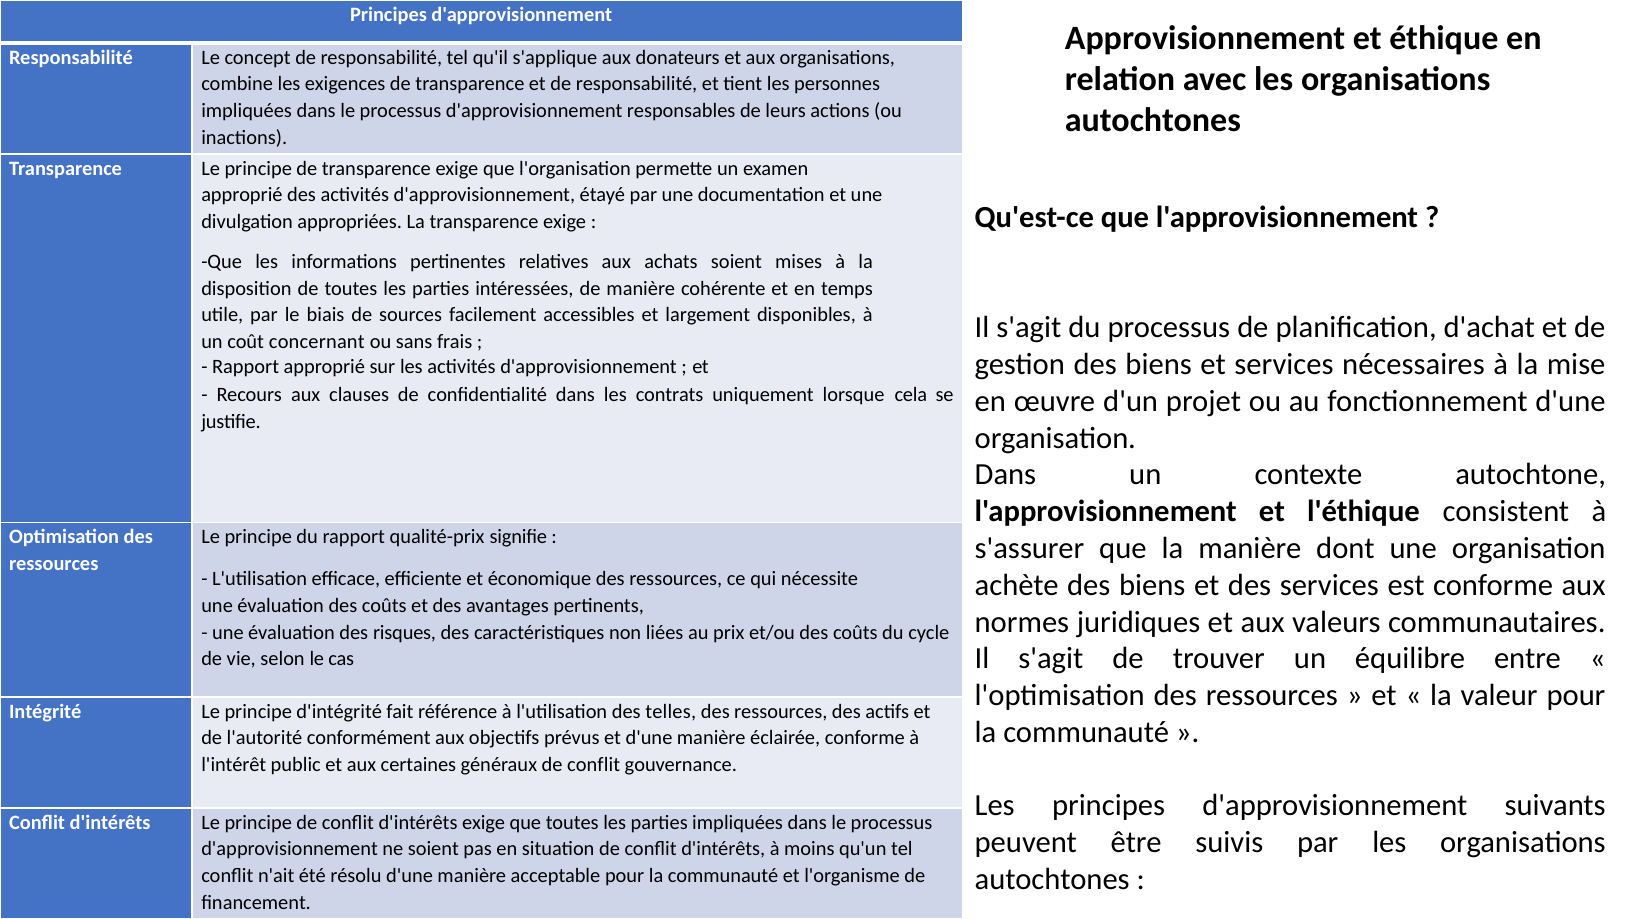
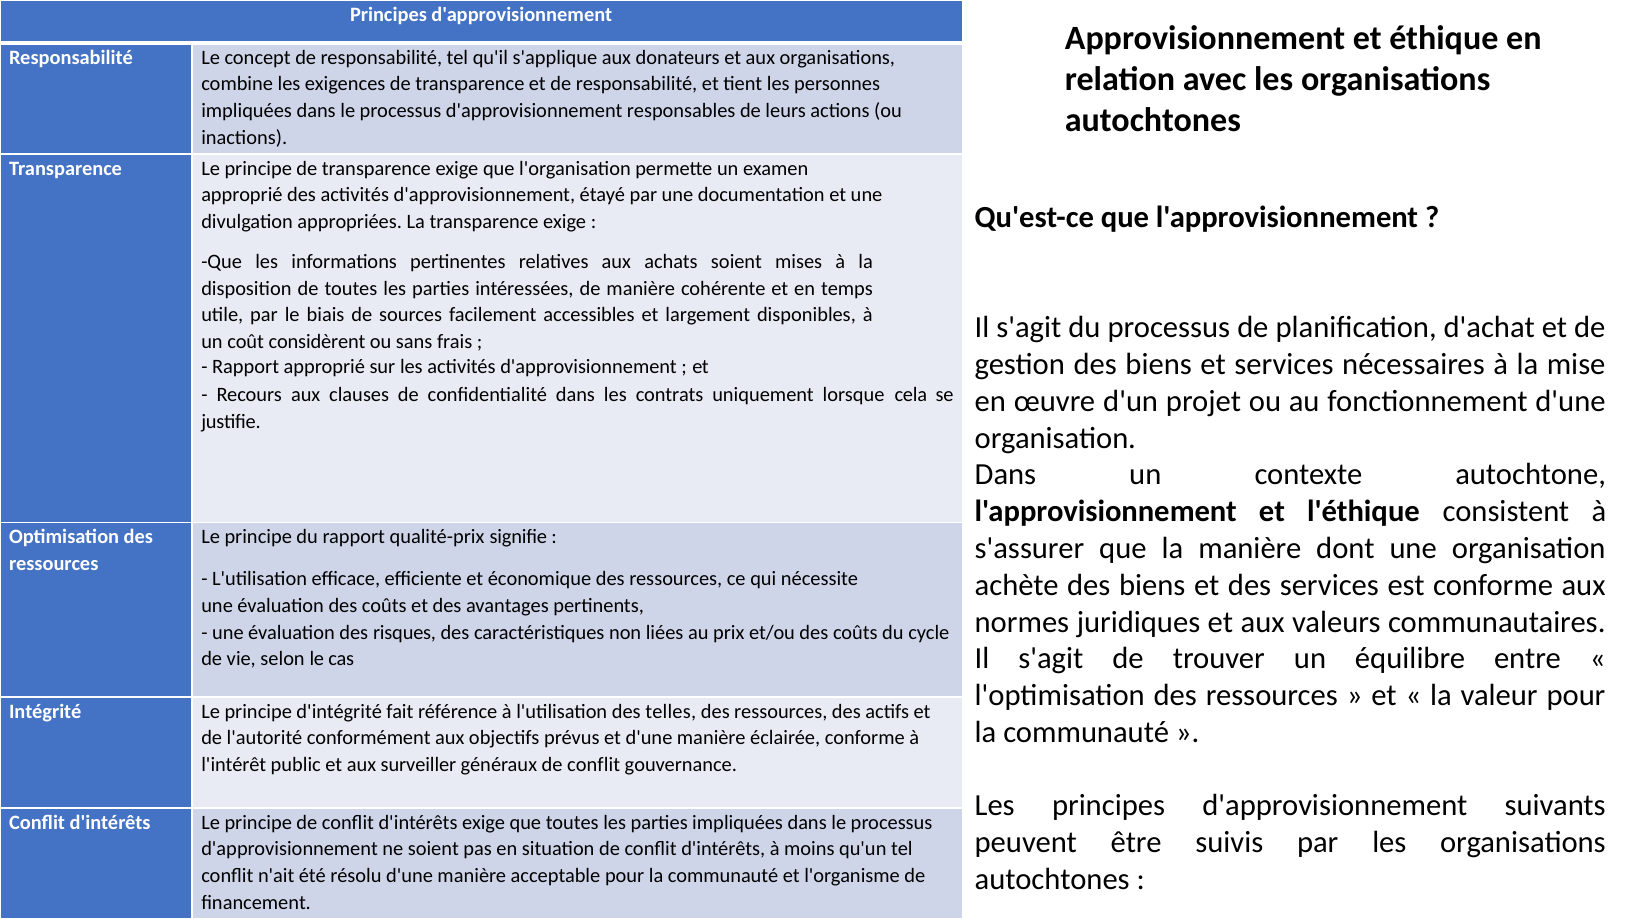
concernant: concernant -> considèrent
certaines: certaines -> surveiller
